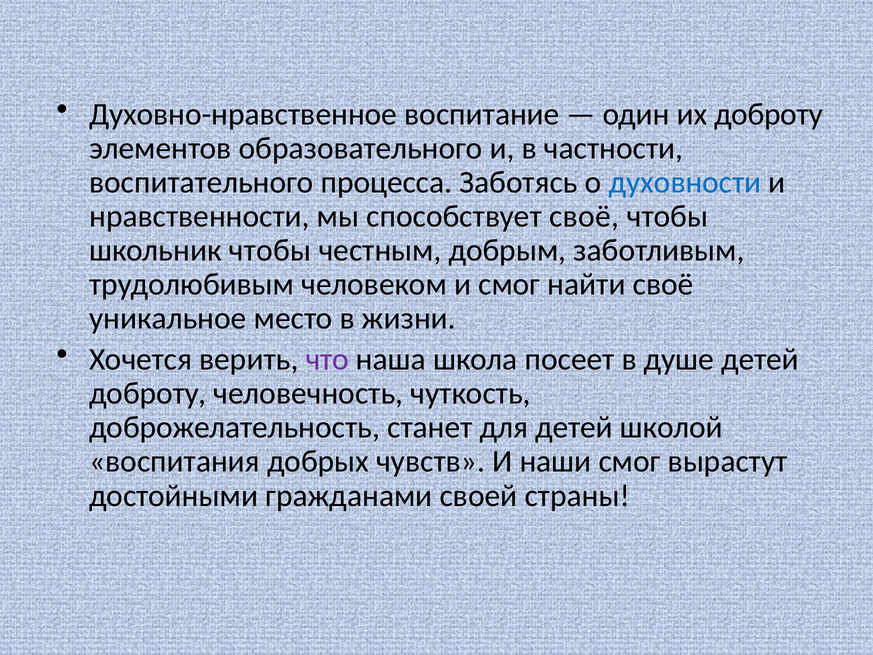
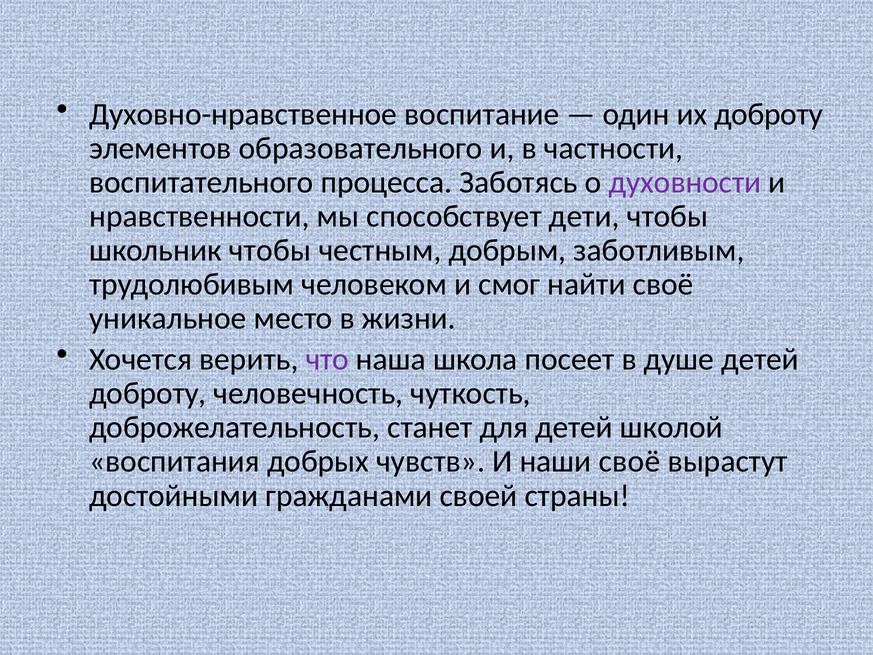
духовности colour: blue -> purple
способствует своё: своё -> дети
наши смог: смог -> своё
